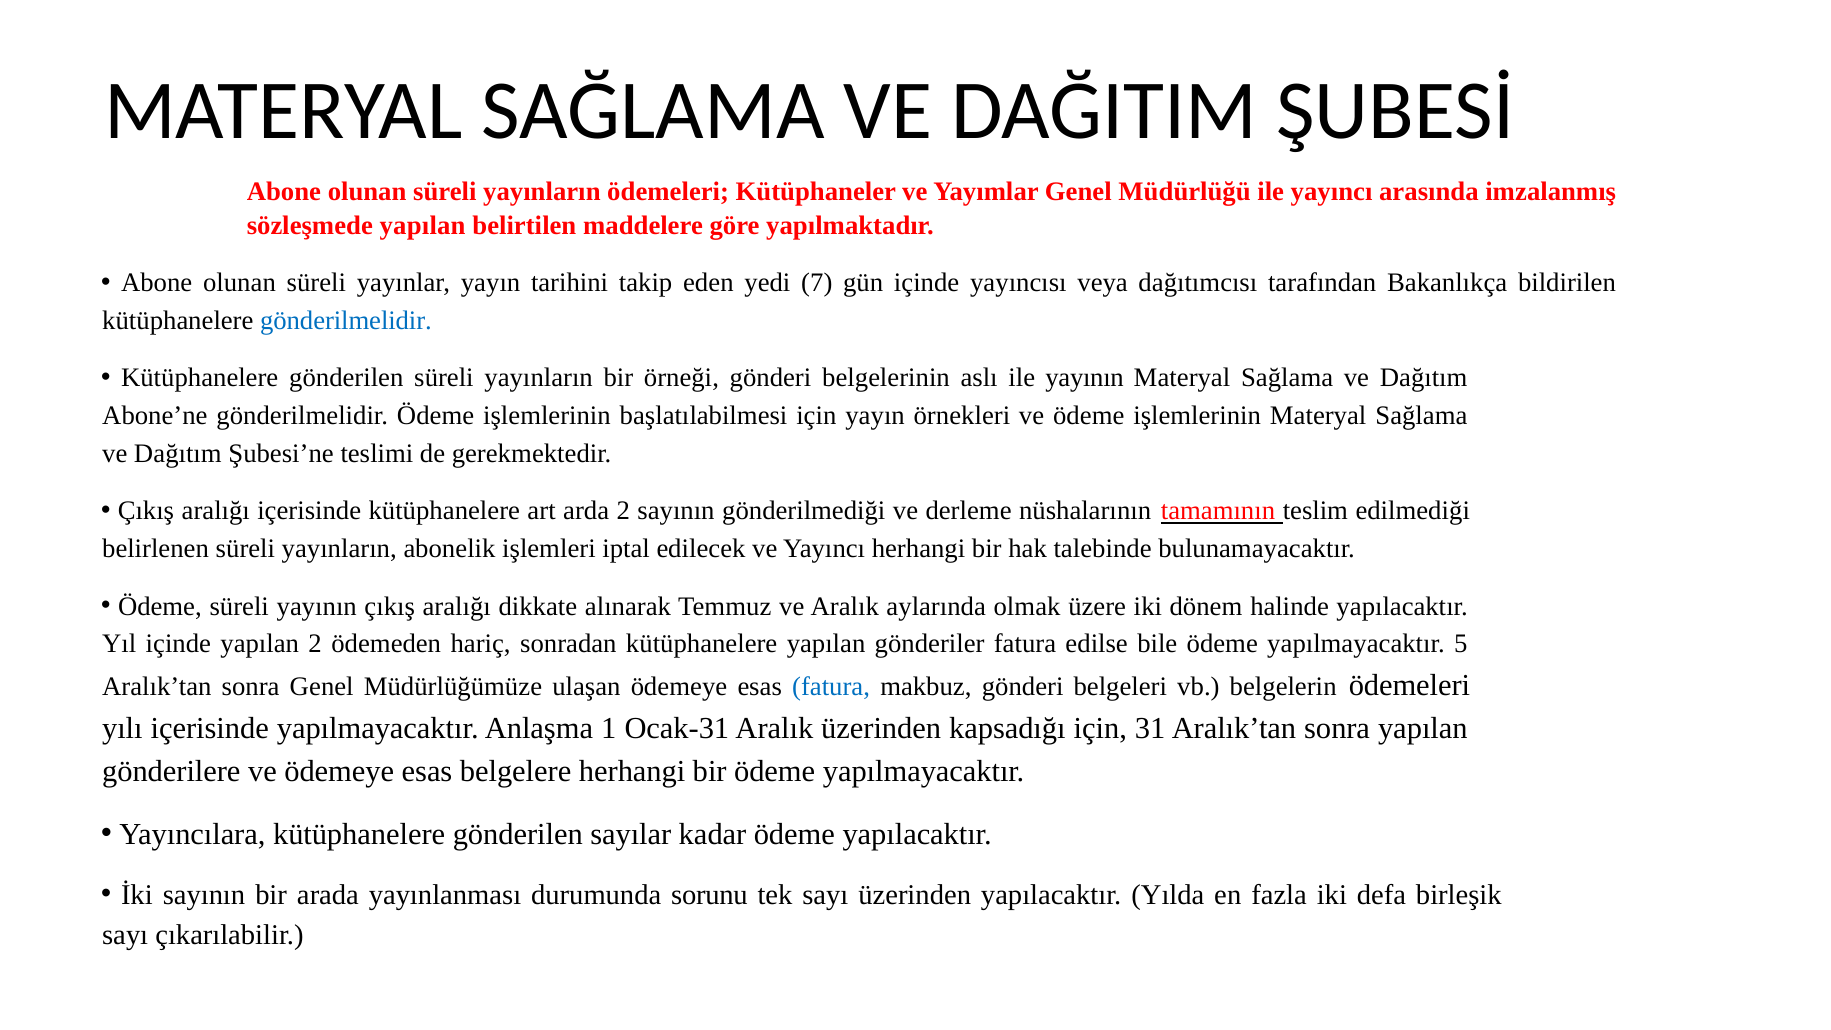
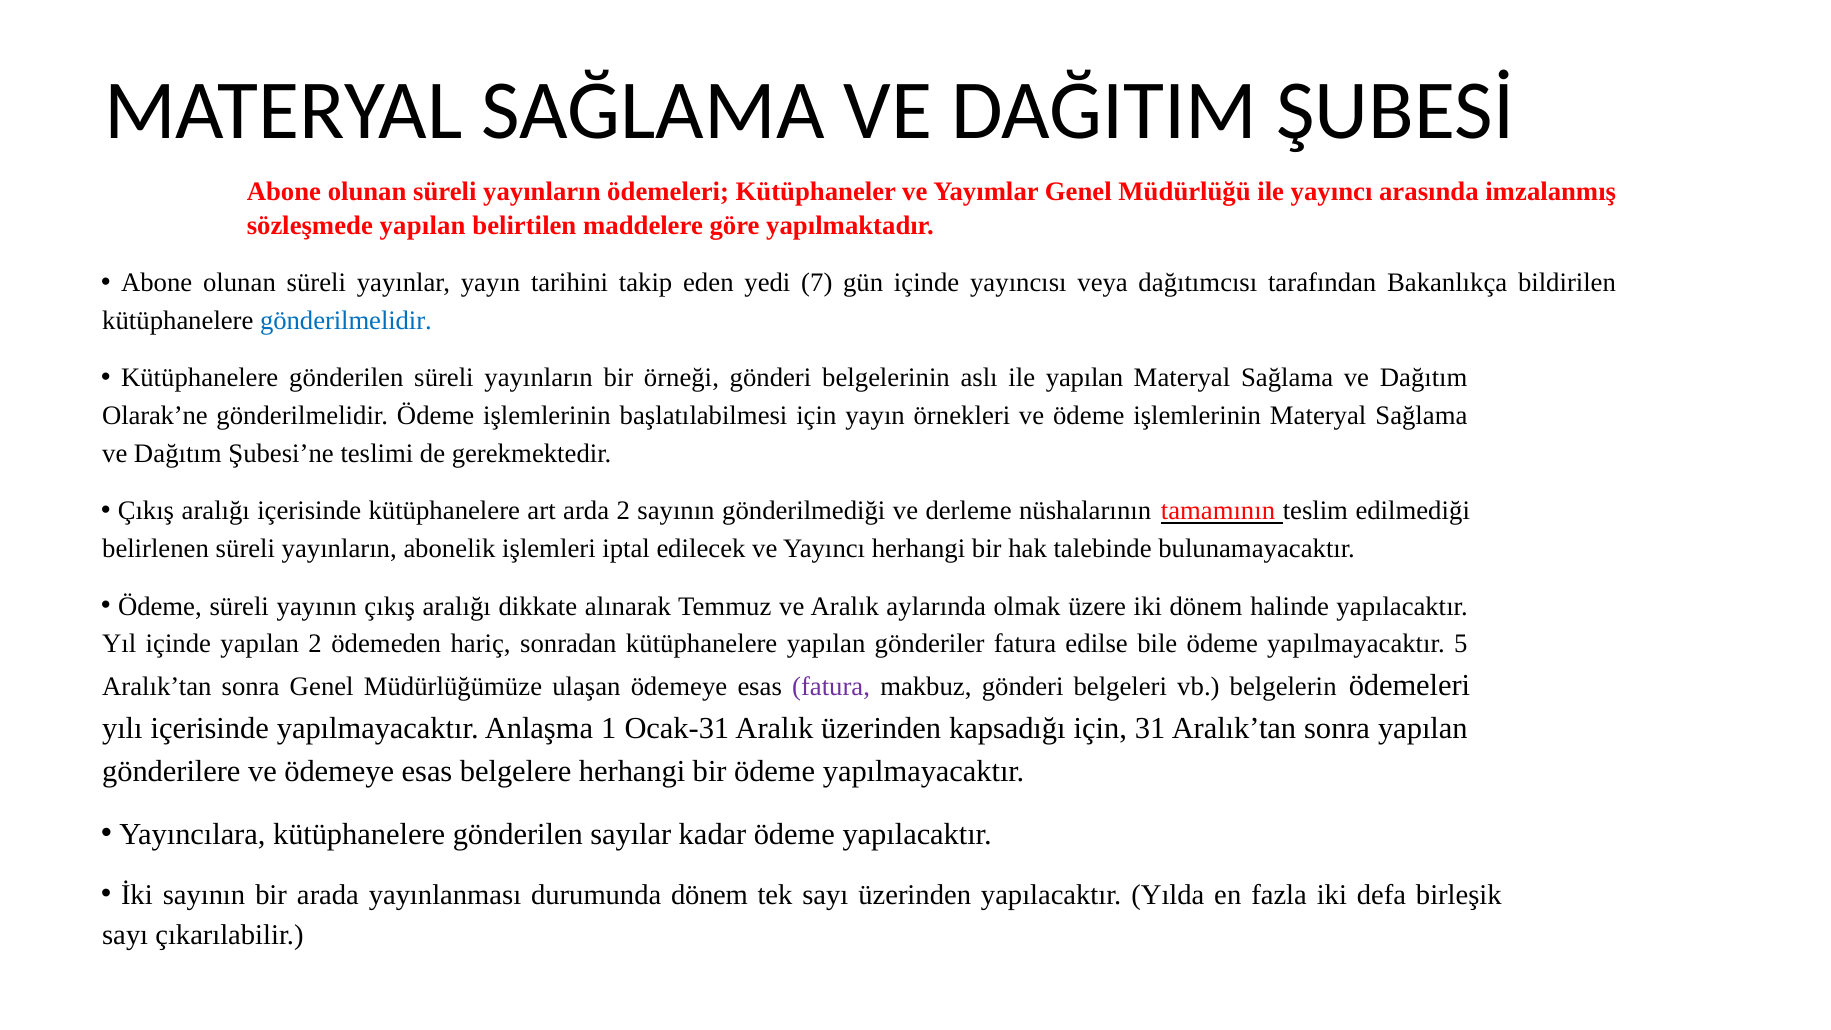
ile yayının: yayının -> yapılan
Abone’ne: Abone’ne -> Olarak’ne
fatura at (831, 686) colour: blue -> purple
durumunda sorunu: sorunu -> dönem
